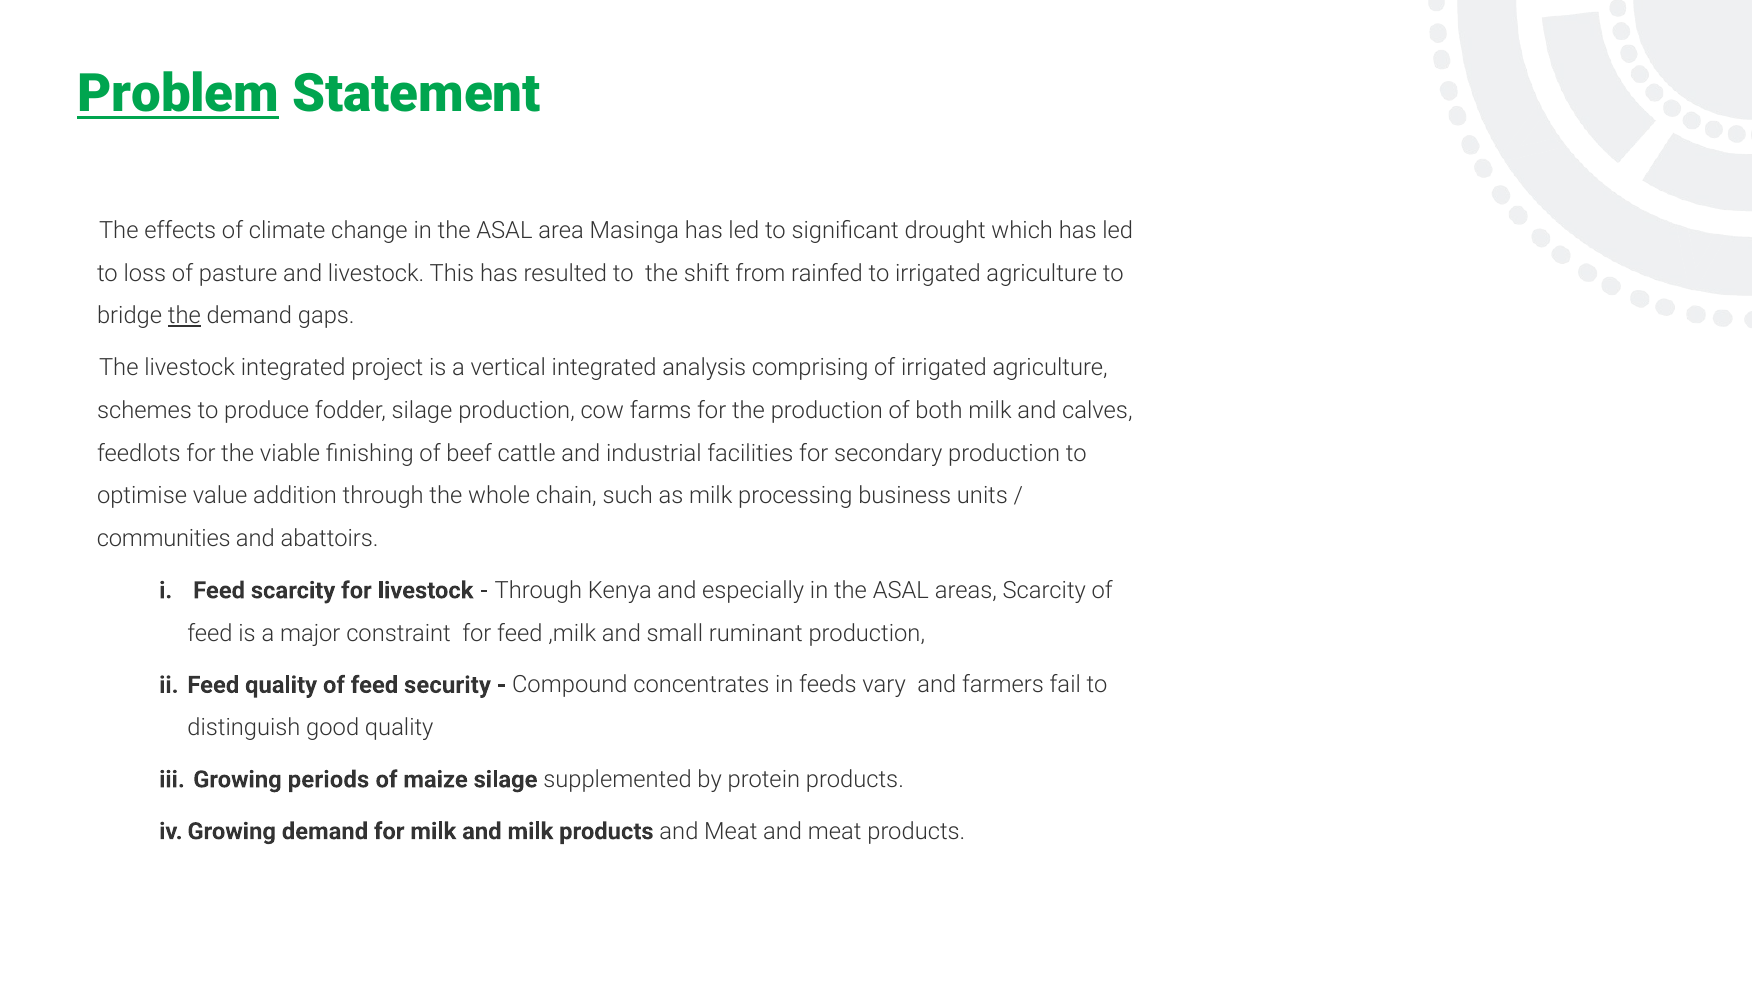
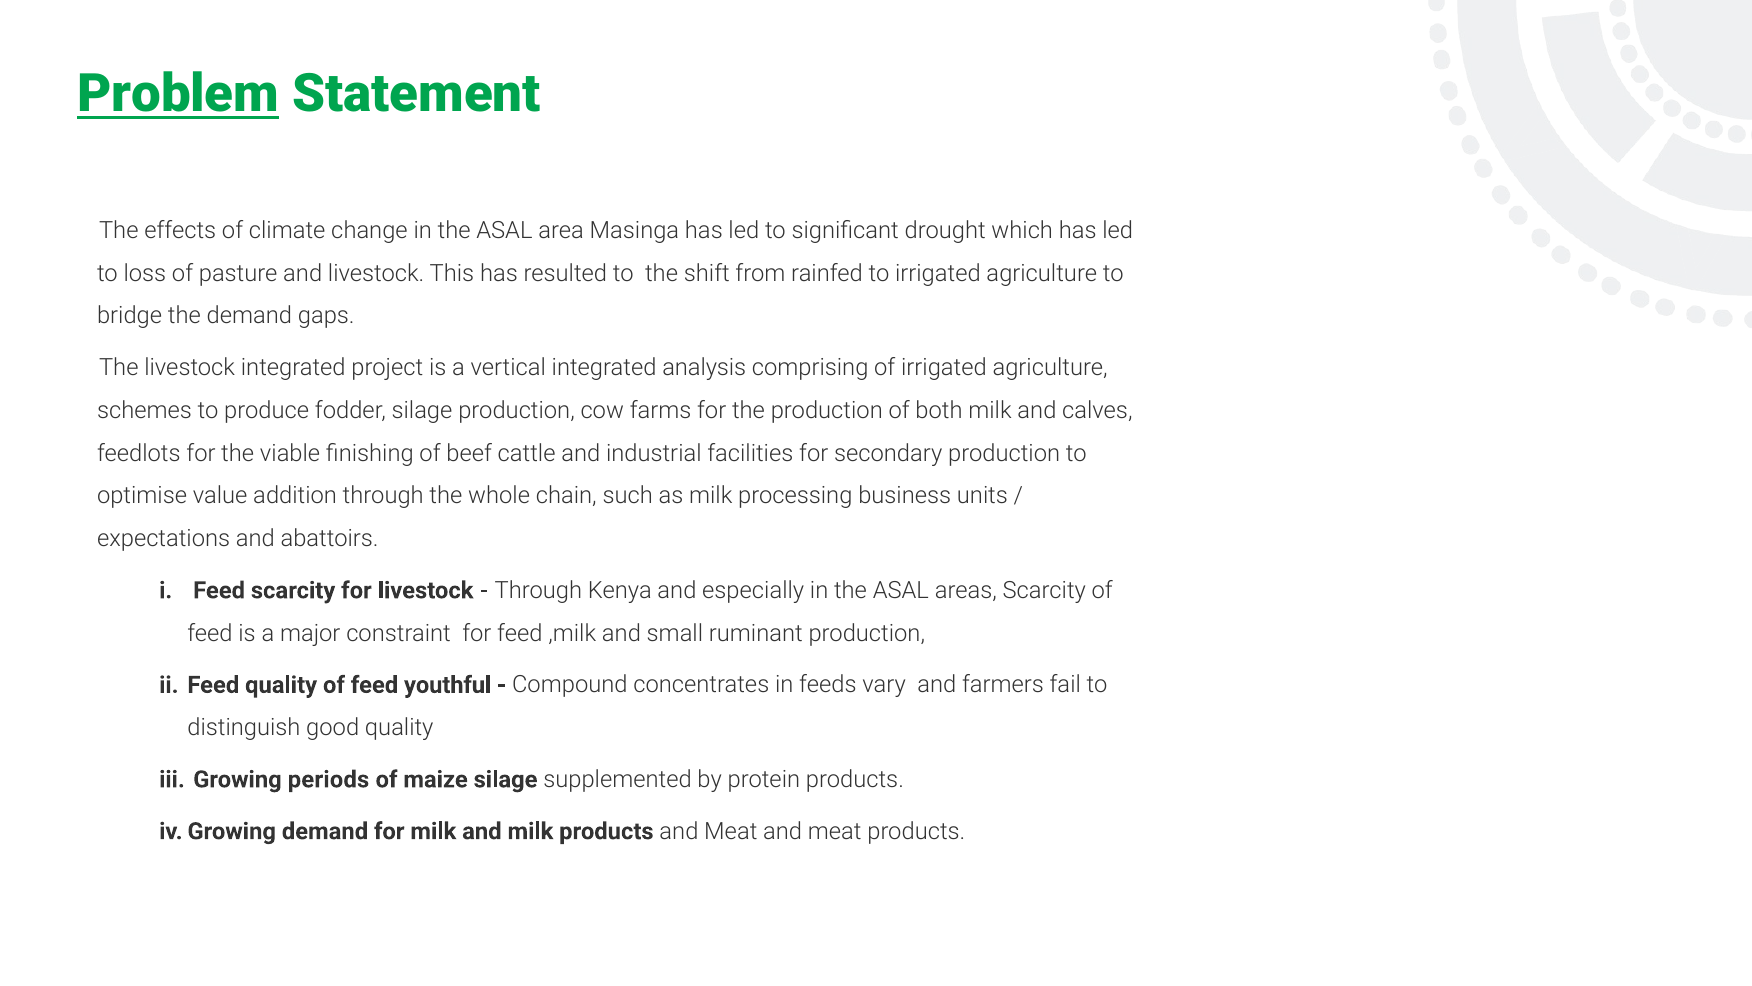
the at (184, 316) underline: present -> none
communities: communities -> expectations
security: security -> youthful
